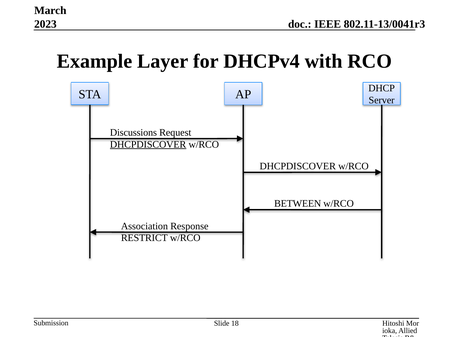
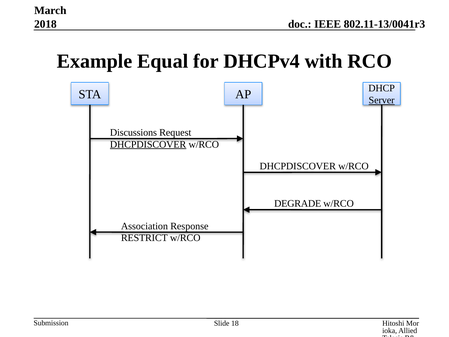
2023: 2023 -> 2018
Layer: Layer -> Equal
Server underline: none -> present
BETWEEN: BETWEEN -> DEGRADE
